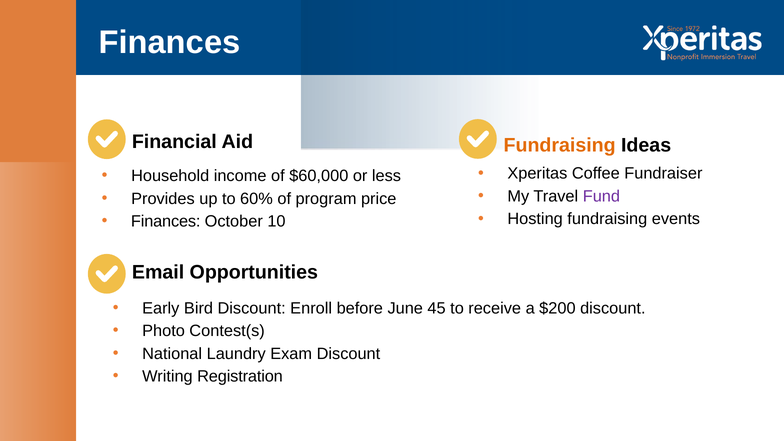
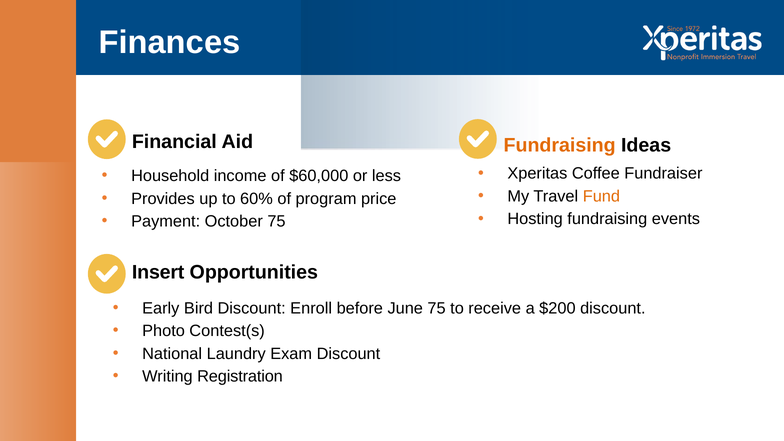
Fund colour: purple -> orange
Finances at (166, 221): Finances -> Payment
October 10: 10 -> 75
Email: Email -> Insert
June 45: 45 -> 75
